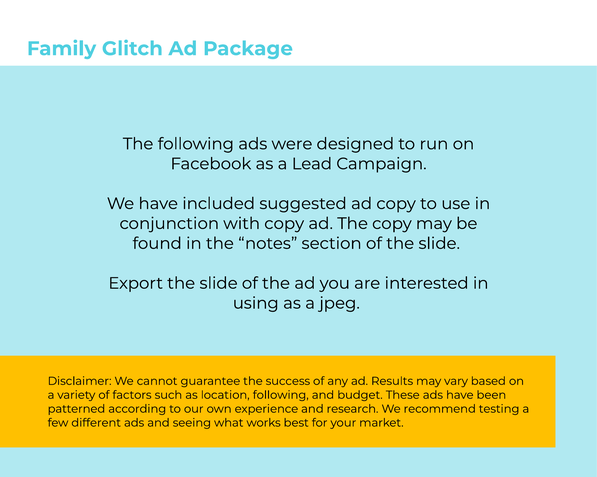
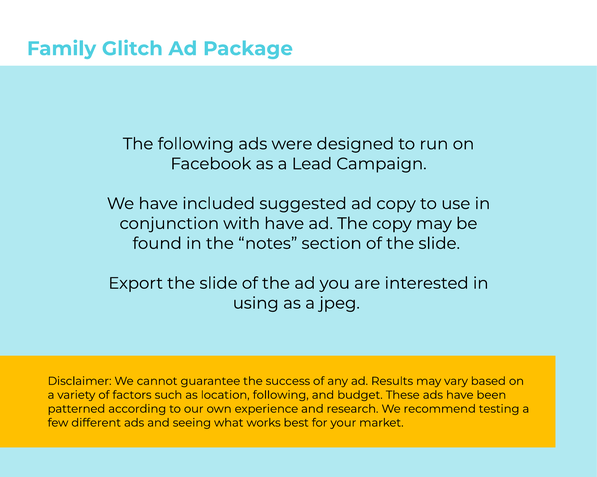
with copy: copy -> have
